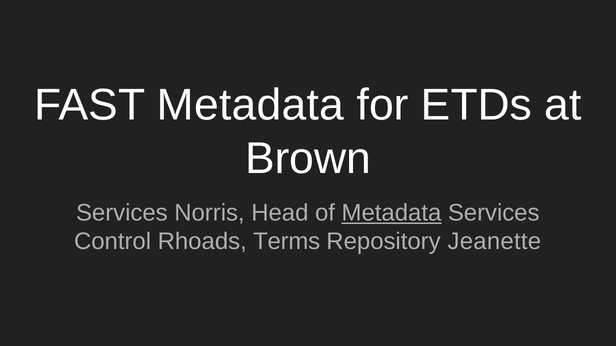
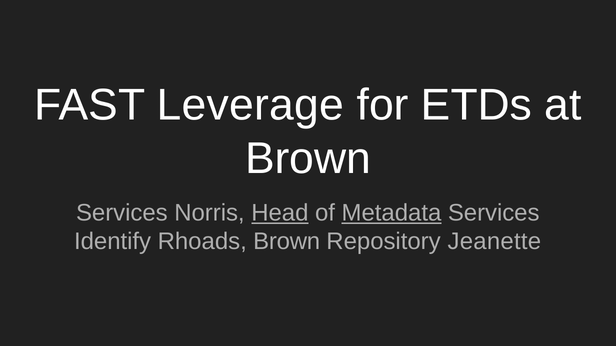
FAST Metadata: Metadata -> Leverage
Head underline: none -> present
Control: Control -> Identify
Rhoads Terms: Terms -> Brown
